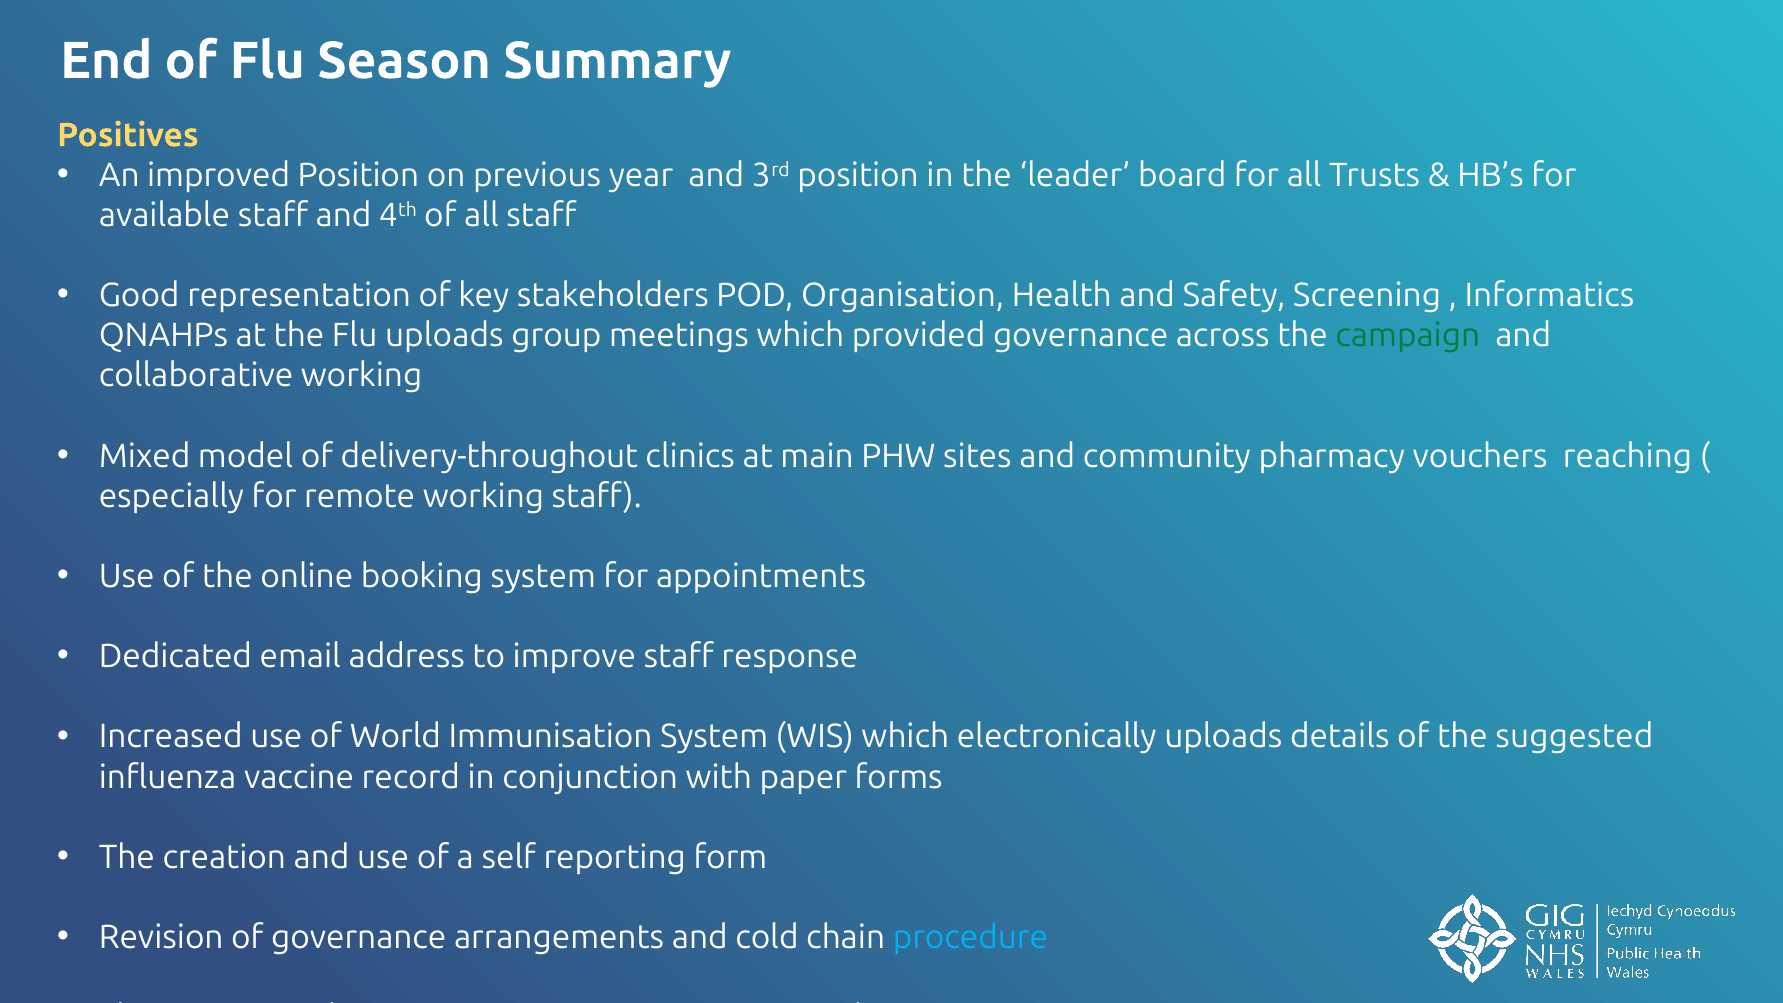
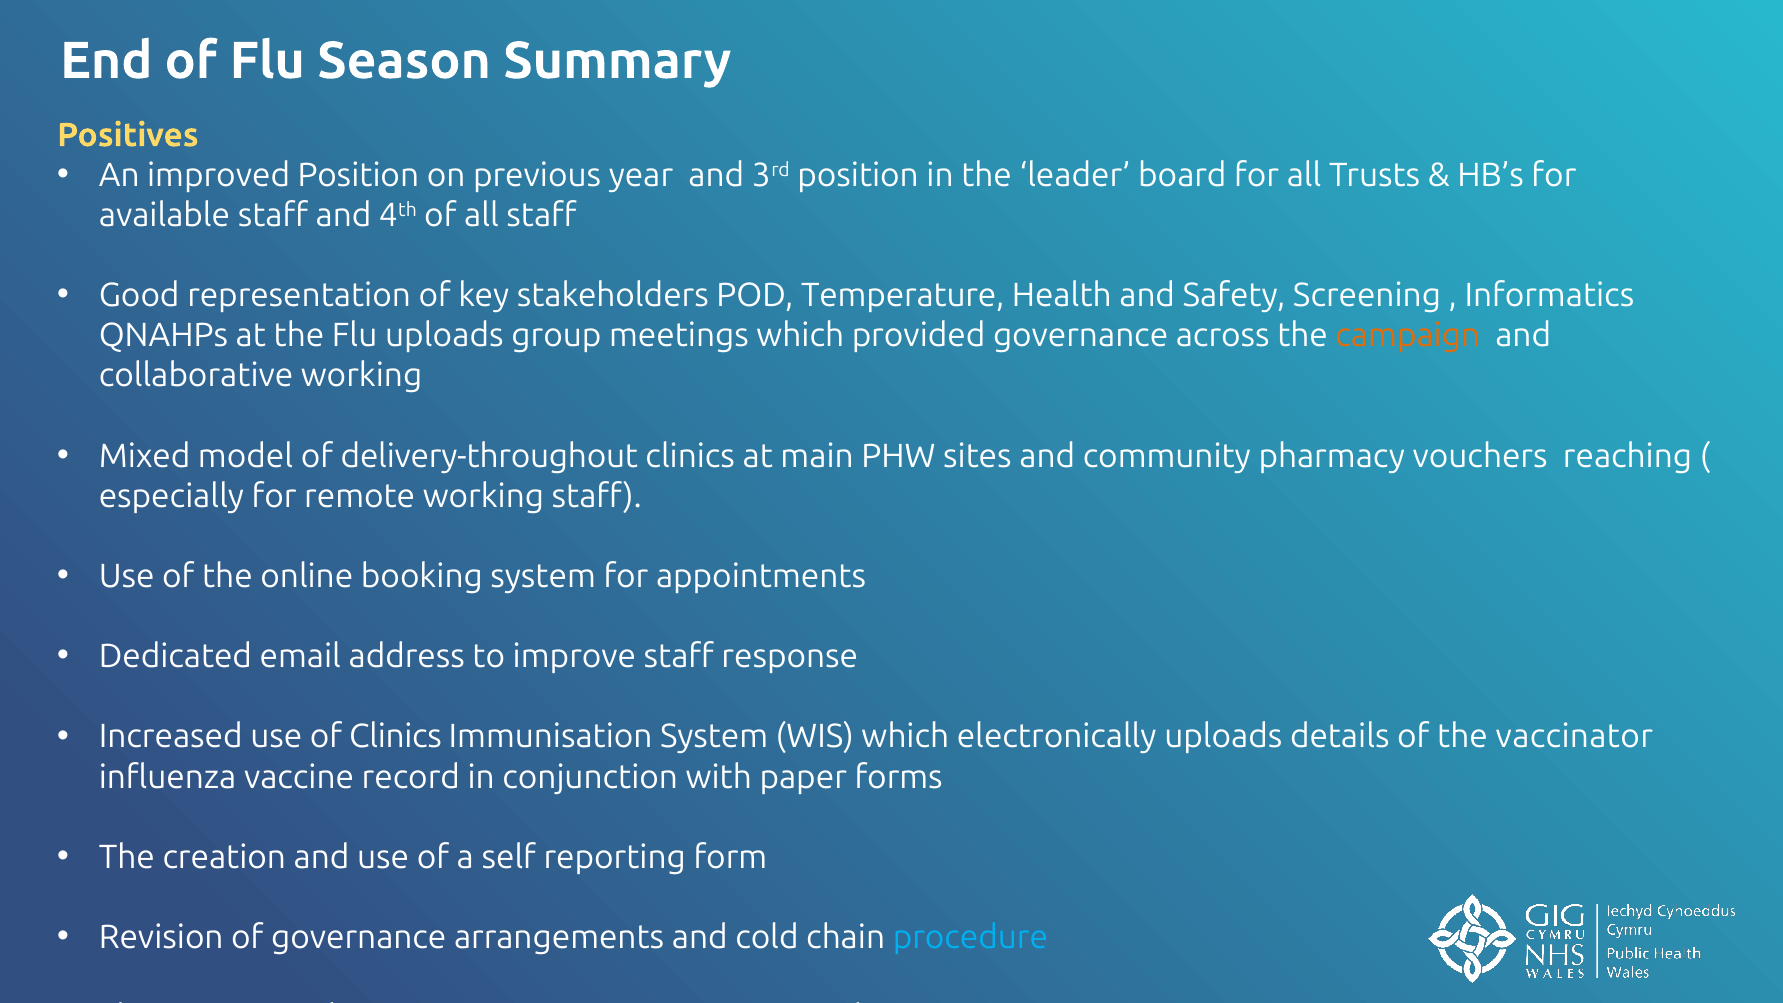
Organisation: Organisation -> Temperature
campaign colour: green -> orange
of World: World -> Clinics
suggested: suggested -> vaccinator
